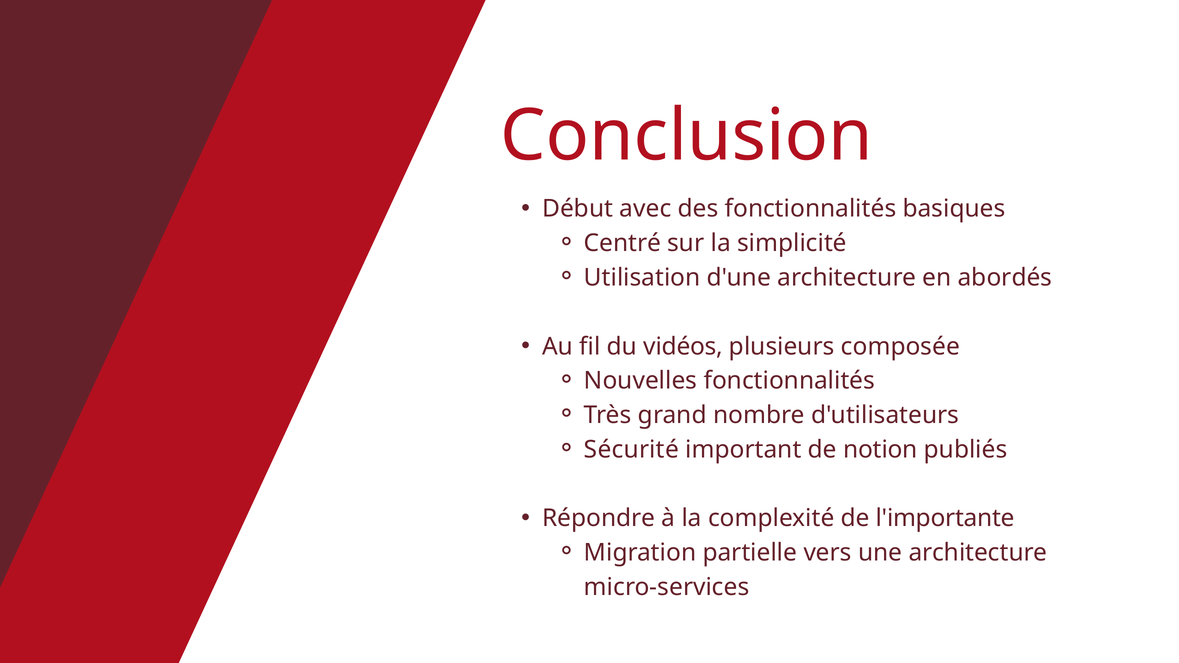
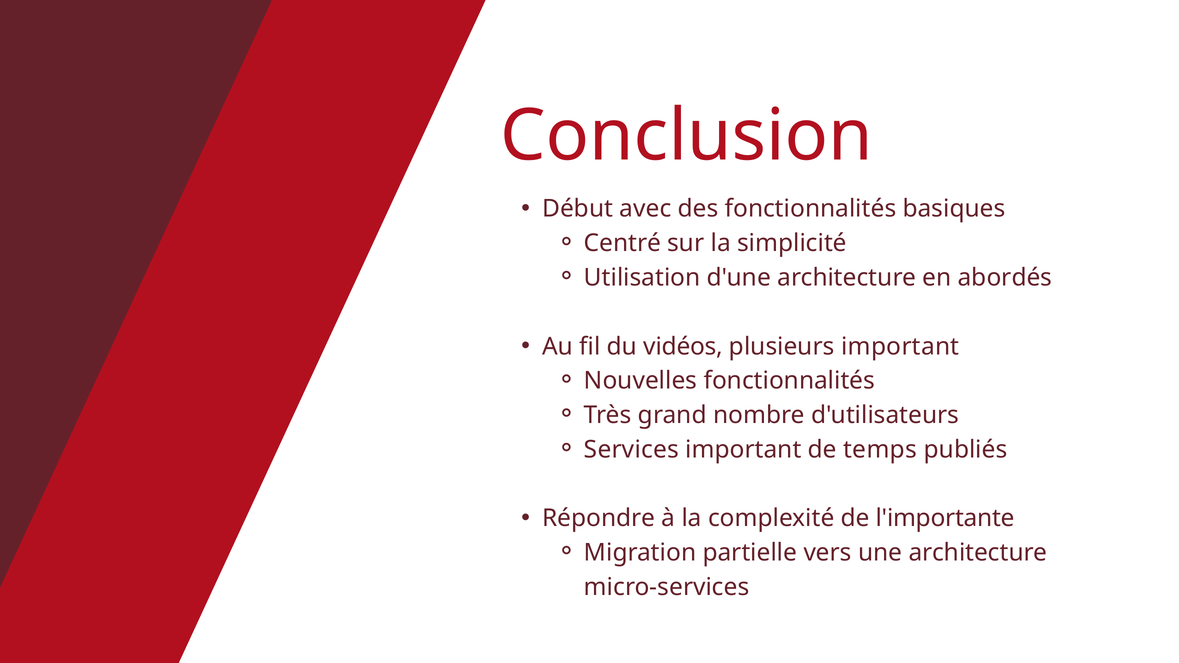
plusieurs composée: composée -> important
Sécurité: Sécurité -> Services
notion: notion -> temps
